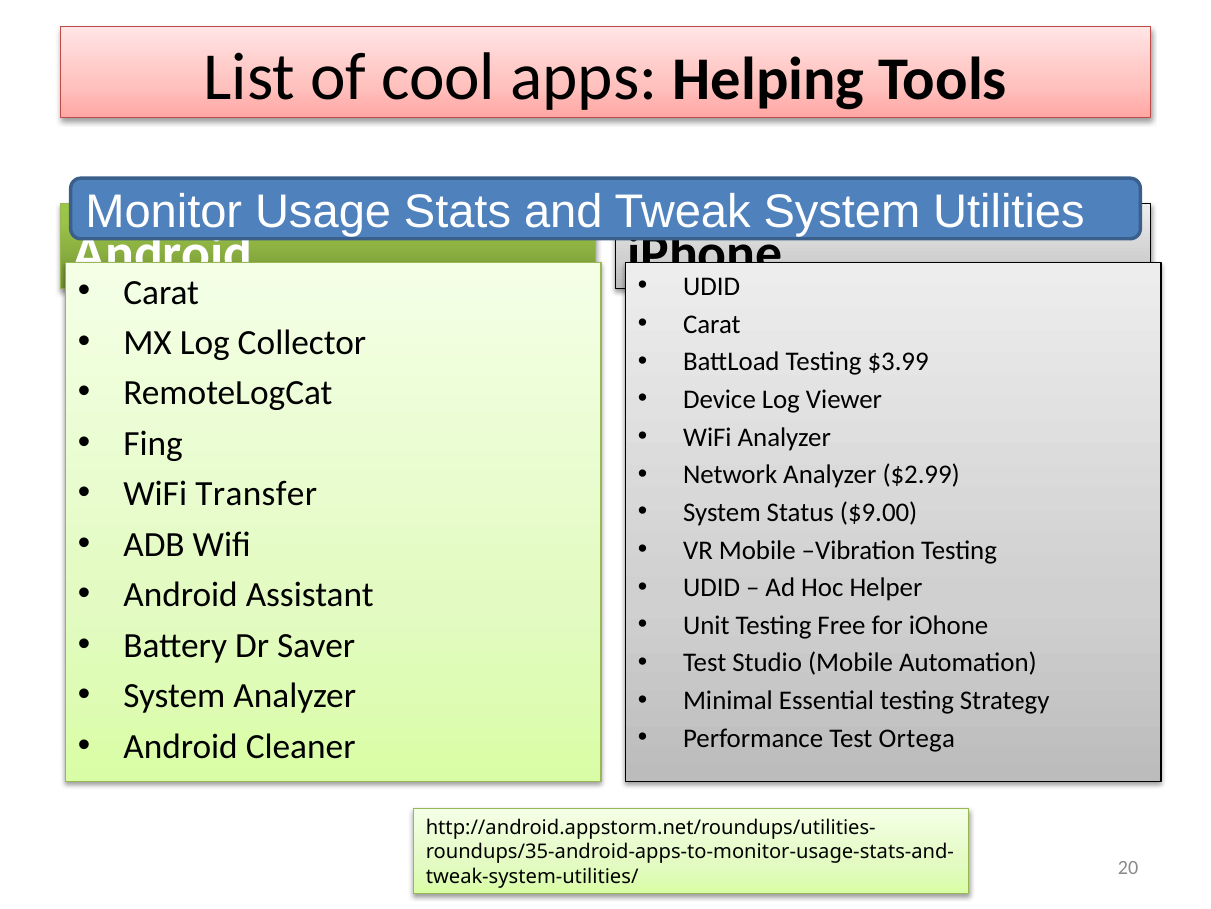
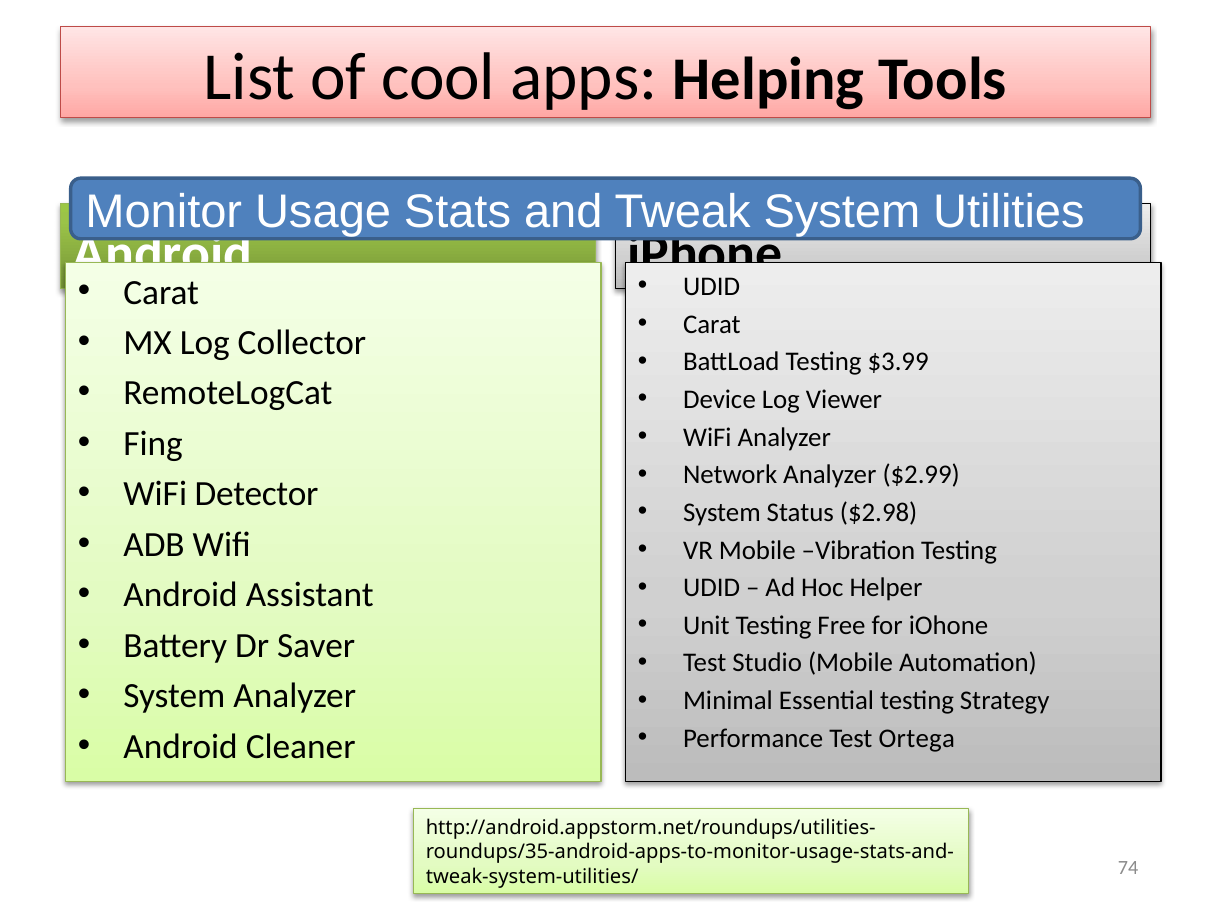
Transfer: Transfer -> Detector
$9.00: $9.00 -> $2.98
20: 20 -> 74
